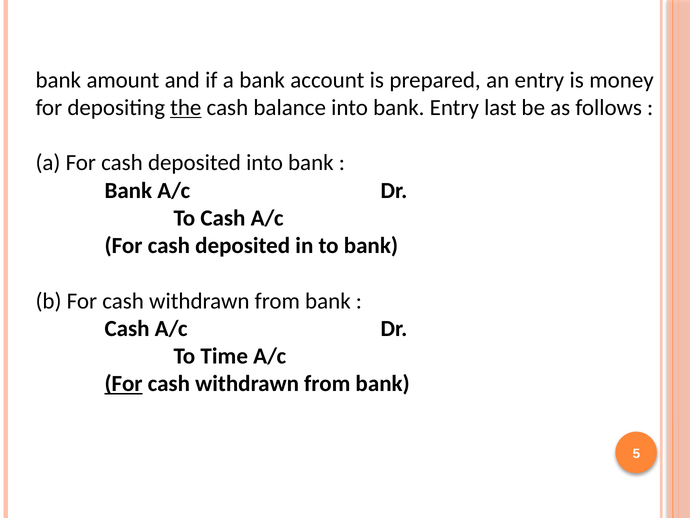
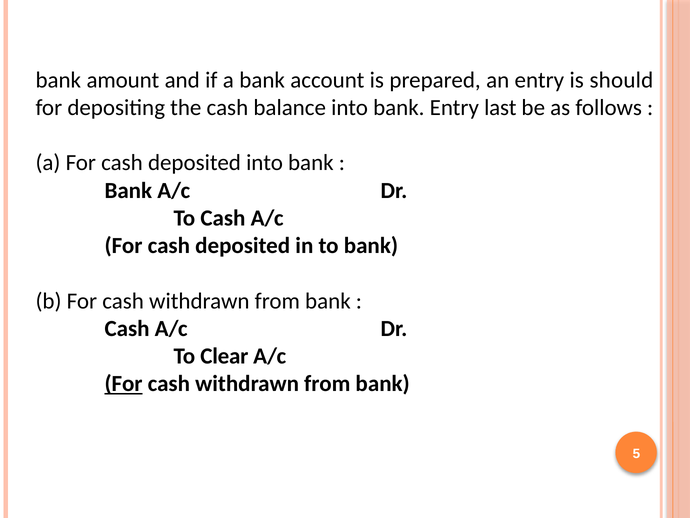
money: money -> should
the underline: present -> none
Time: Time -> Clear
